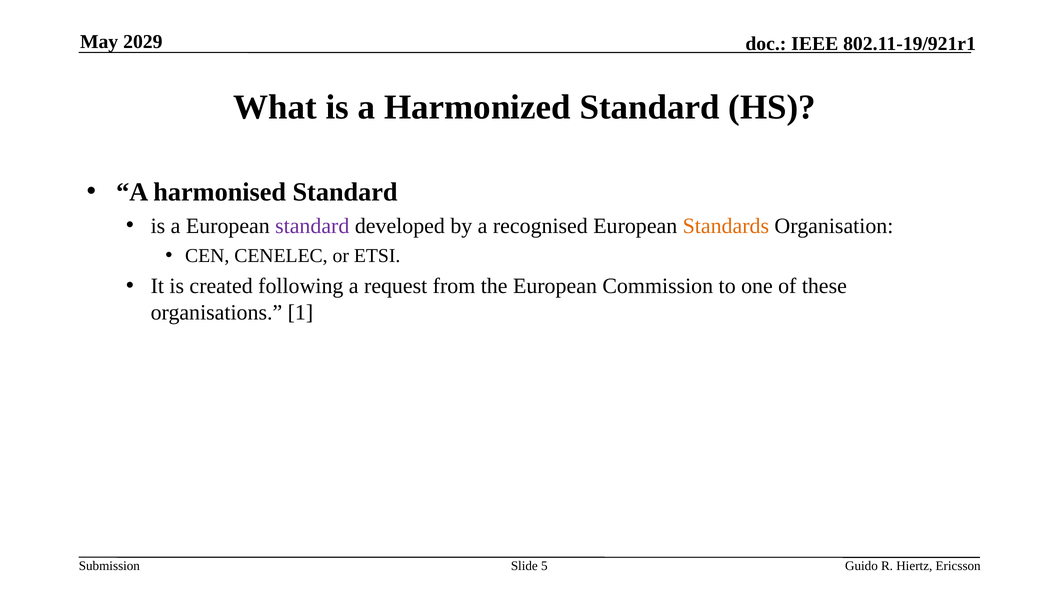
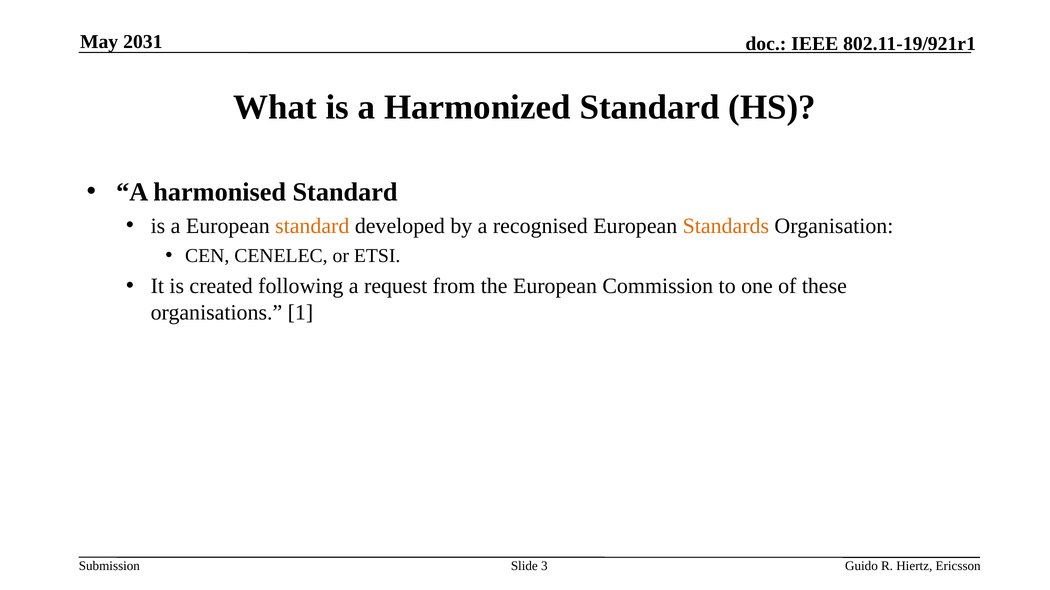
2029: 2029 -> 2031
standard at (312, 226) colour: purple -> orange
5: 5 -> 3
